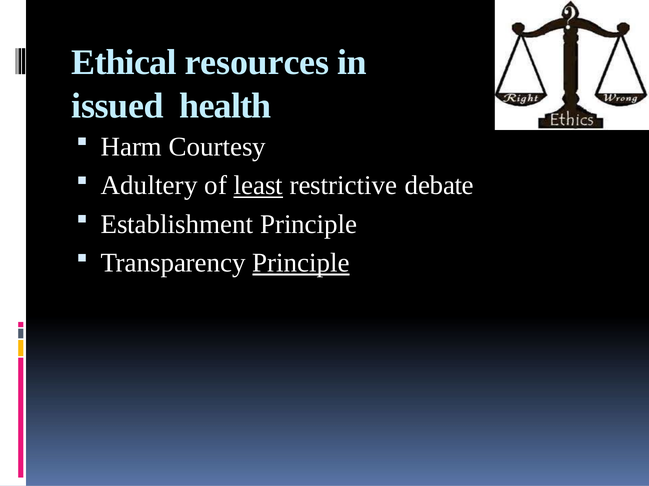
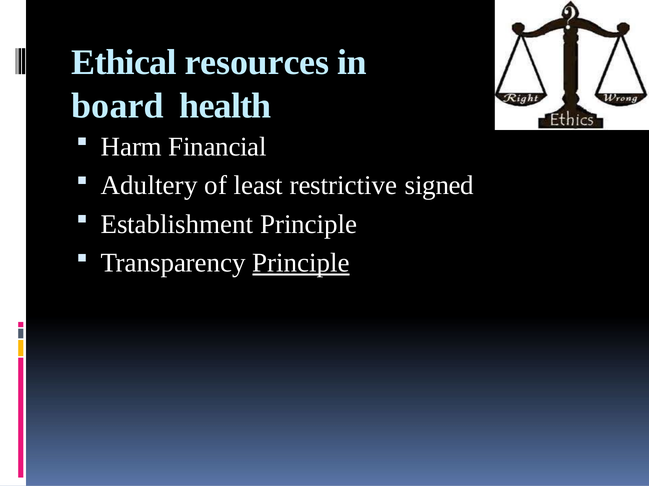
issued: issued -> board
Courtesy: Courtesy -> Financial
least underline: present -> none
debate: debate -> signed
